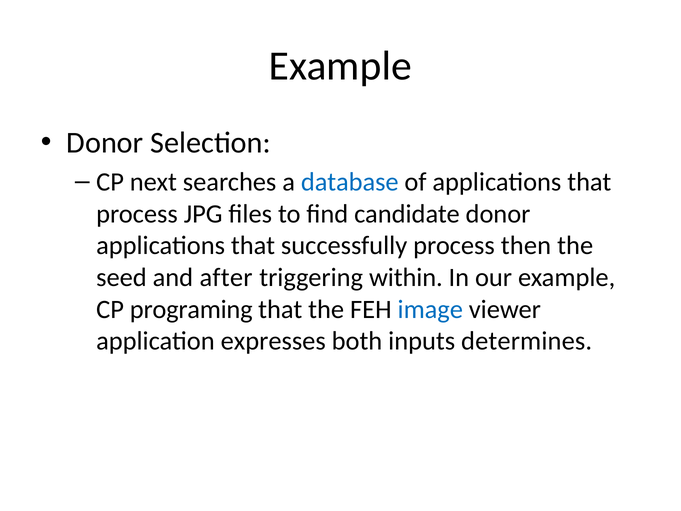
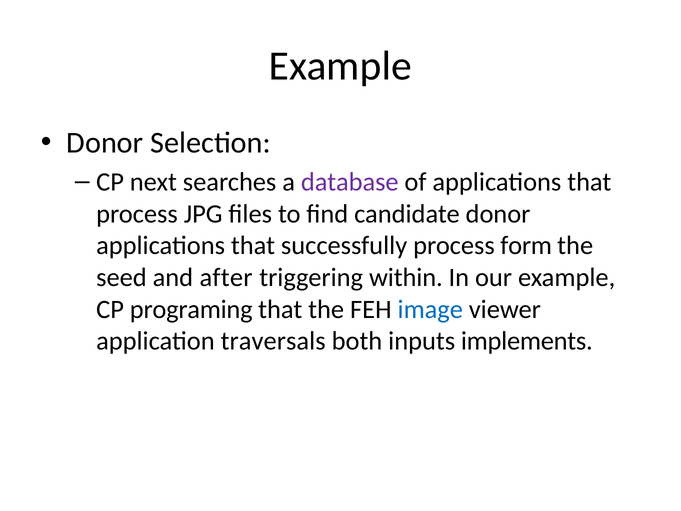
database colour: blue -> purple
then: then -> form
expresses: expresses -> traversals
determines: determines -> implements
